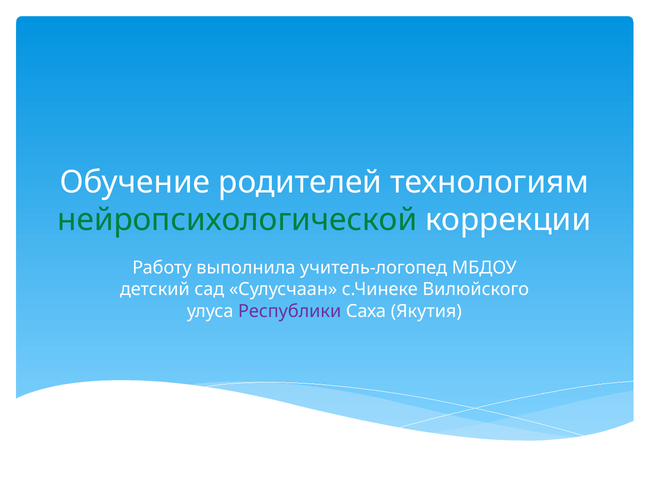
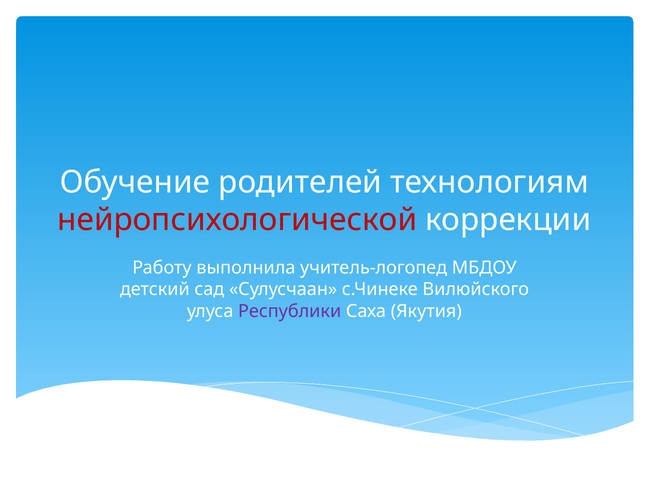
нейропсихологической colour: green -> red
